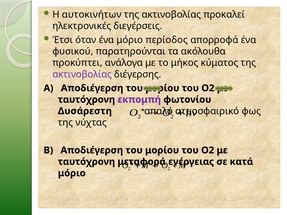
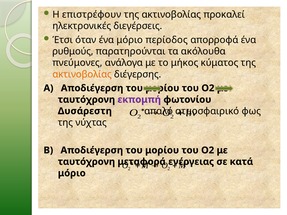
αυτοκινήτων: αυτοκινήτων -> επιστρέφουν
φυσικού: φυσικού -> ρυθμούς
προκύπτει: προκύπτει -> πνεύμονες
ακτινοβολίας at (82, 74) colour: purple -> orange
